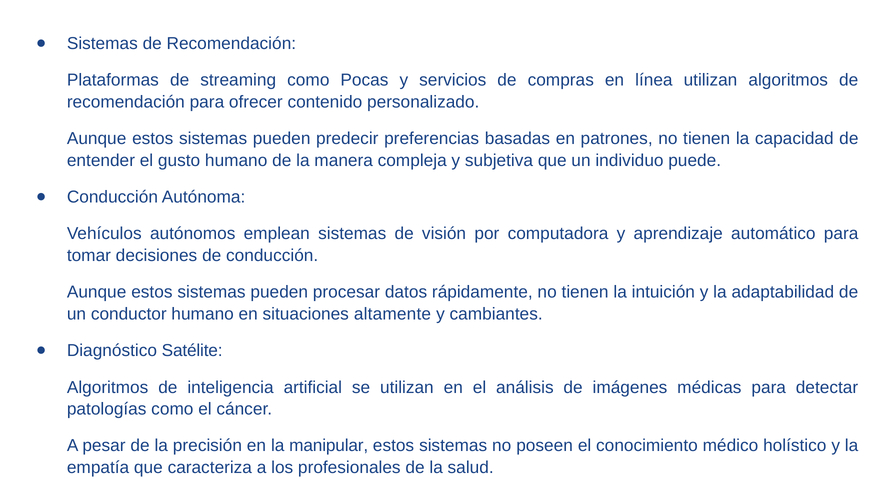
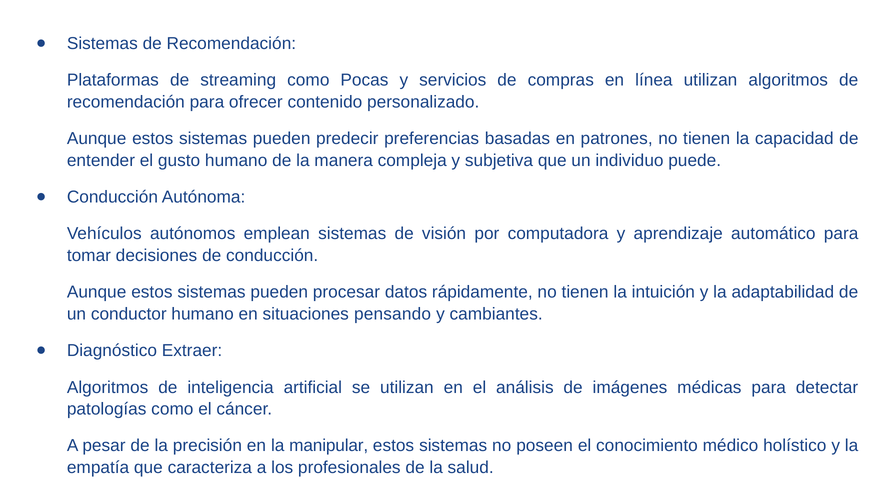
altamente: altamente -> pensando
Satélite: Satélite -> Extraer
